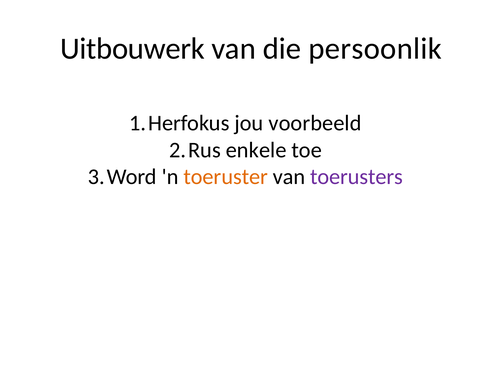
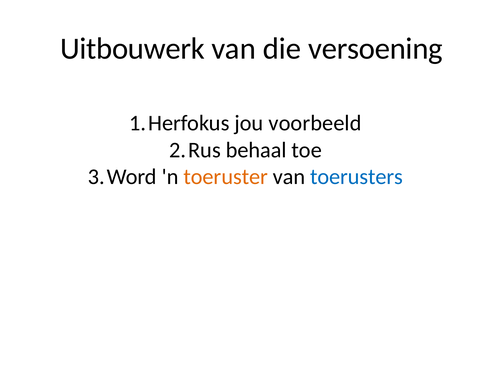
persoonlik: persoonlik -> versoening
enkele: enkele -> behaal
toerusters colour: purple -> blue
